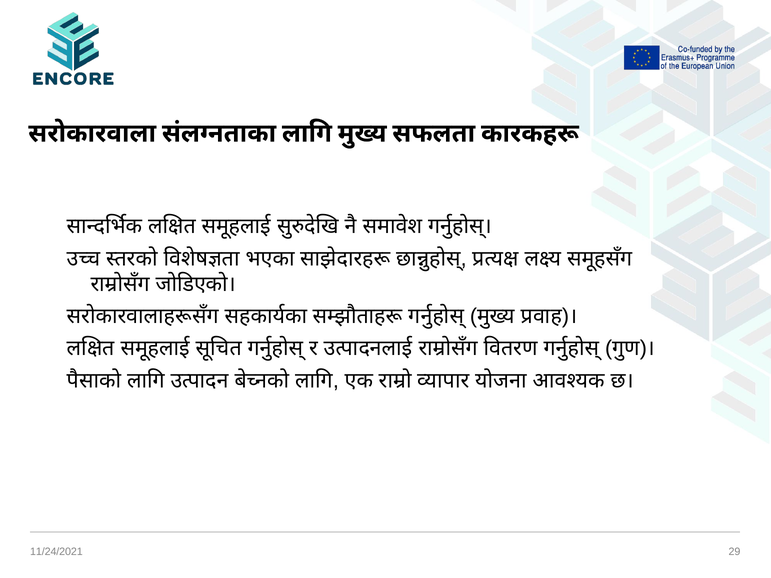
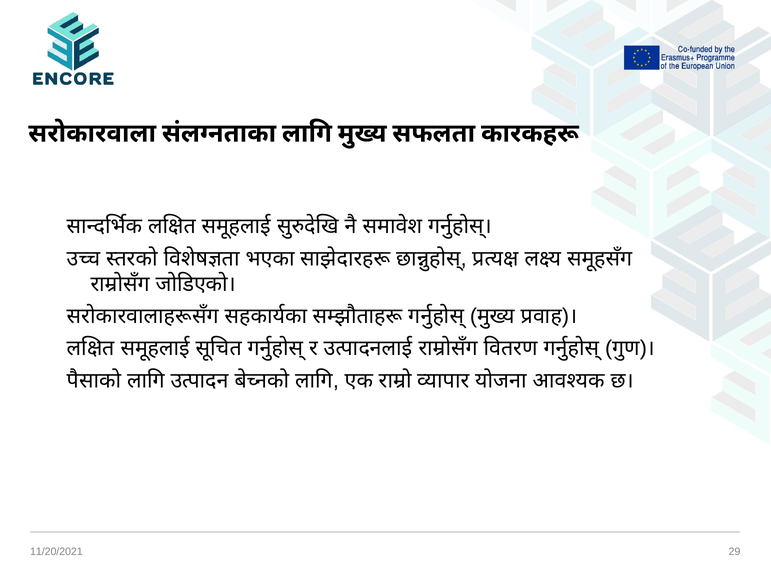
11/24/2021: 11/24/2021 -> 11/20/2021
